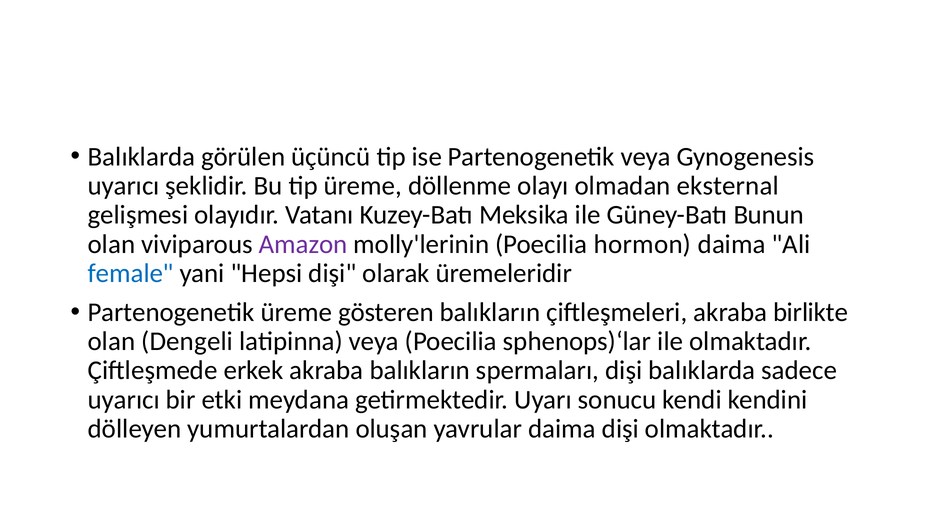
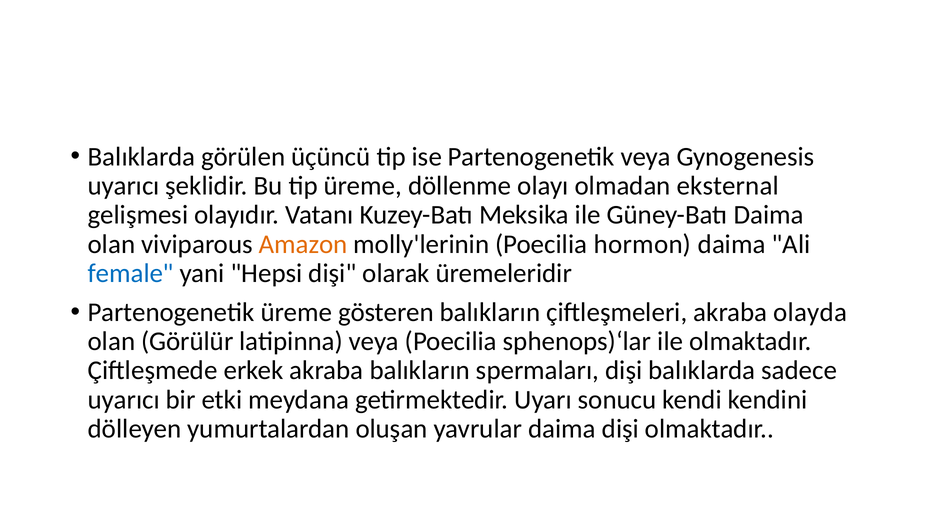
Güney-Batı Bunun: Bunun -> Daima
Amazon colour: purple -> orange
birlikte: birlikte -> olayda
Dengeli: Dengeli -> Görülür
